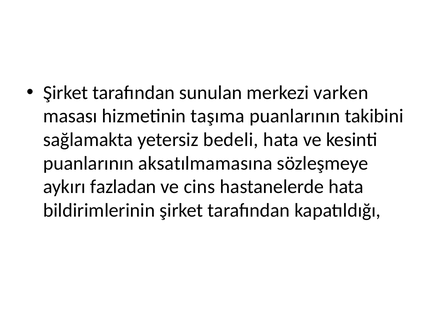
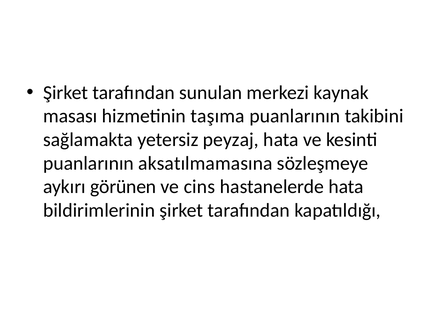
varken: varken -> kaynak
bedeli: bedeli -> peyzaj
fazladan: fazladan -> görünen
